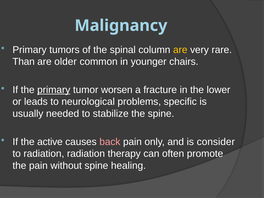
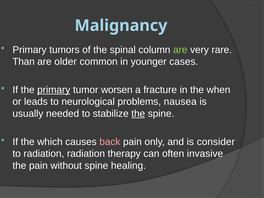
are at (180, 50) colour: yellow -> light green
chairs: chairs -> cases
lower: lower -> when
specific: specific -> nausea
the at (138, 114) underline: none -> present
active: active -> which
promote: promote -> invasive
